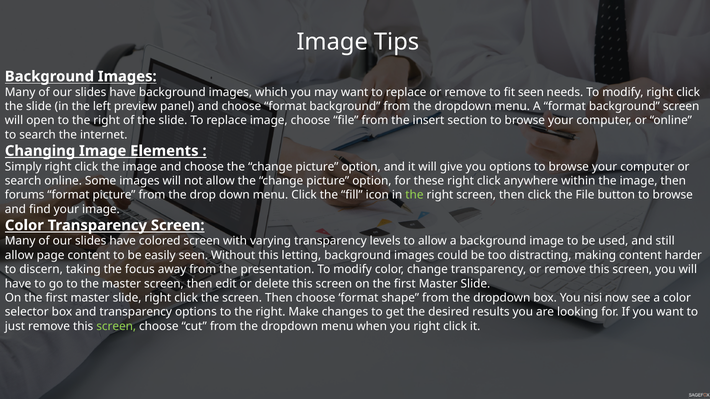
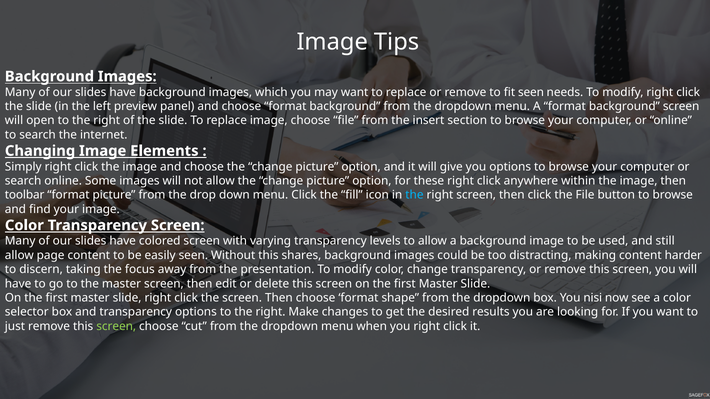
forums: forums -> toolbar
the at (414, 195) colour: light green -> light blue
letting: letting -> shares
